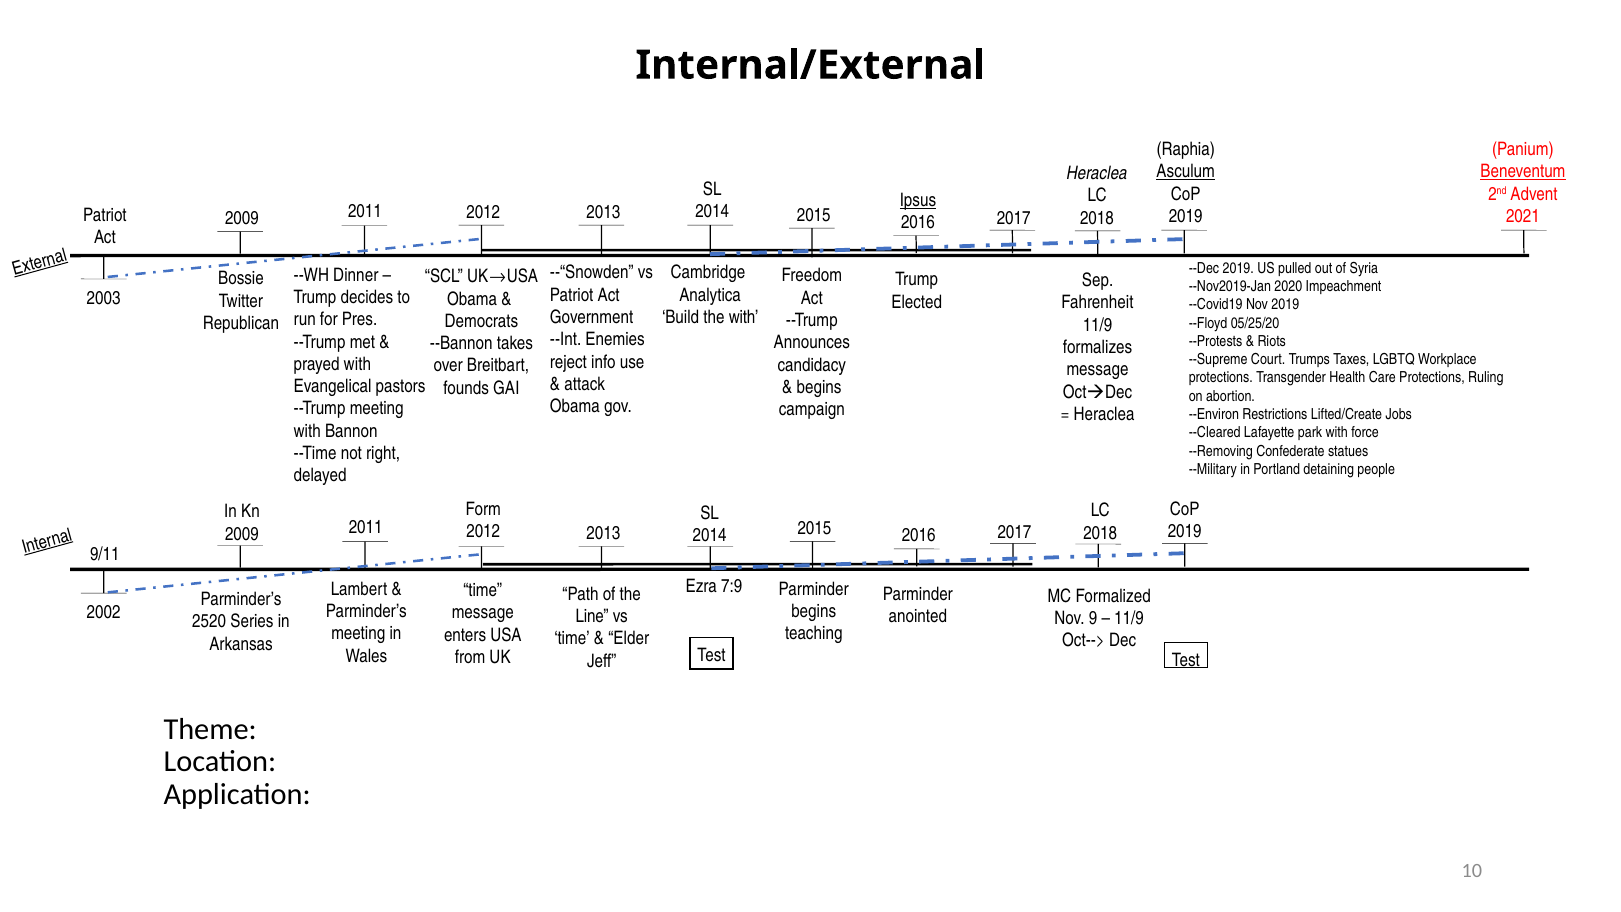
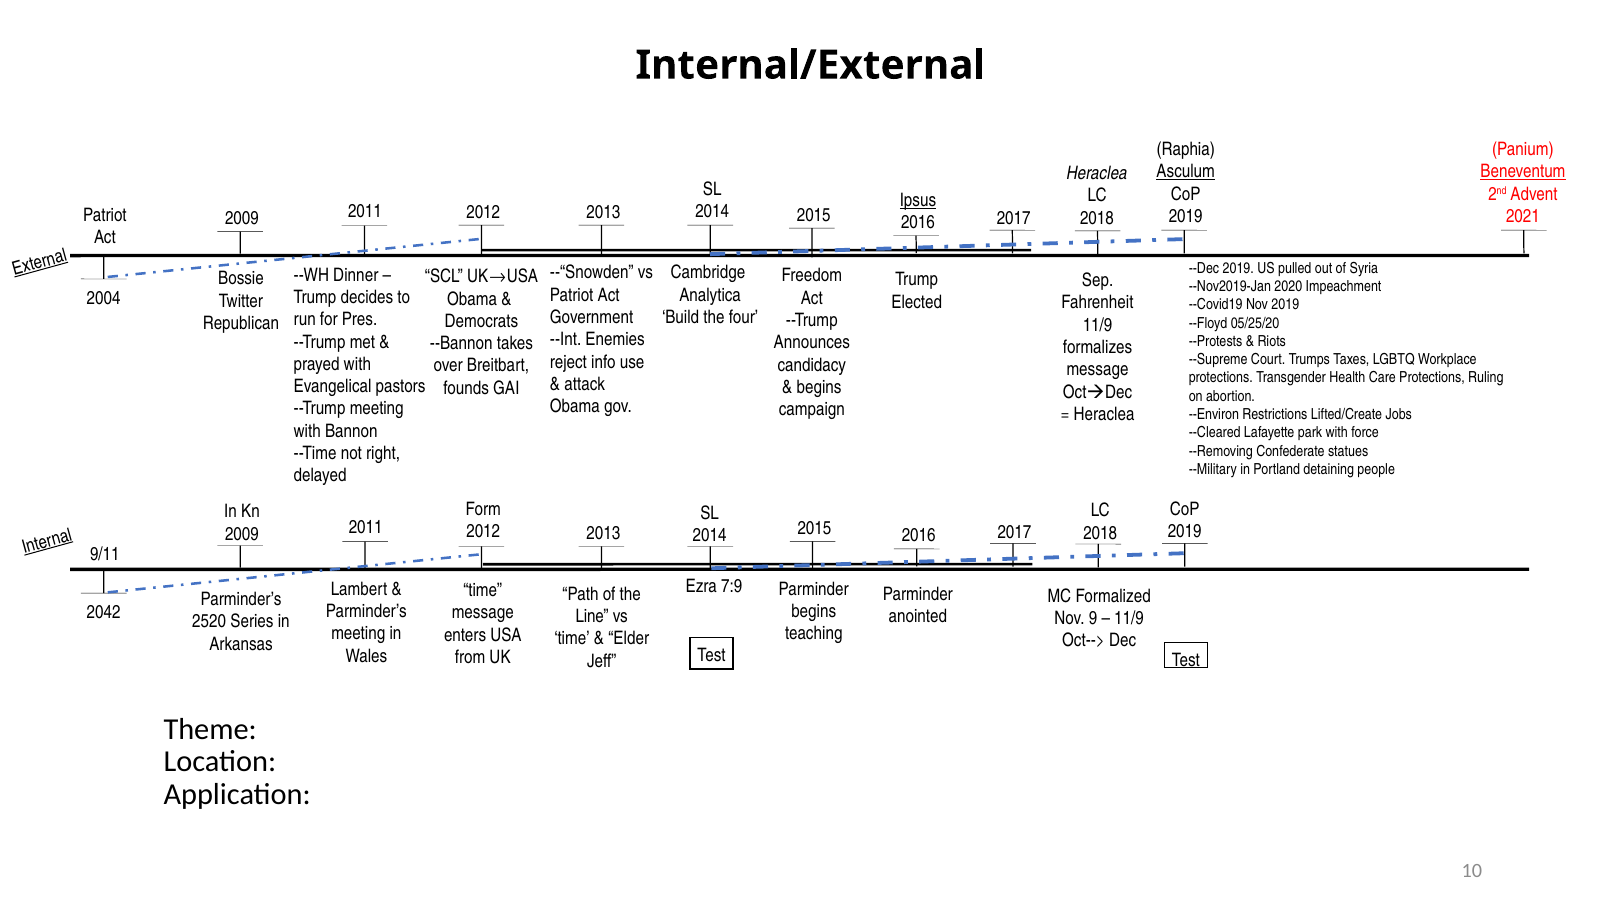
2003: 2003 -> 2004
the with: with -> four
2002: 2002 -> 2042
